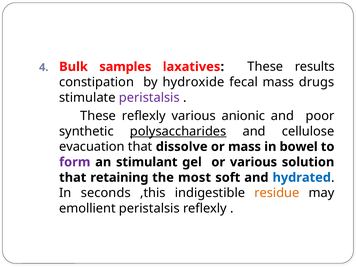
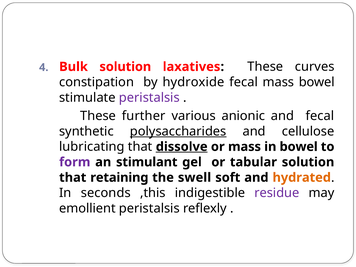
Bulk samples: samples -> solution
results: results -> curves
mass drugs: drugs -> bowel
These reflexly: reflexly -> further
and poor: poor -> fecal
evacuation: evacuation -> lubricating
dissolve underline: none -> present
or various: various -> tabular
most: most -> swell
hydrated colour: blue -> orange
residue colour: orange -> purple
